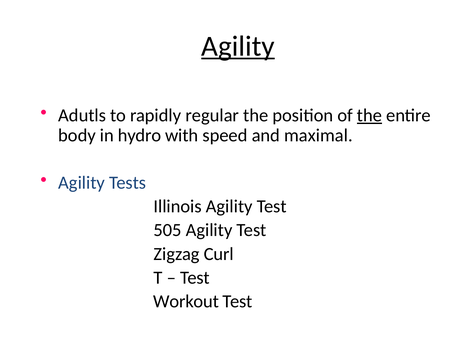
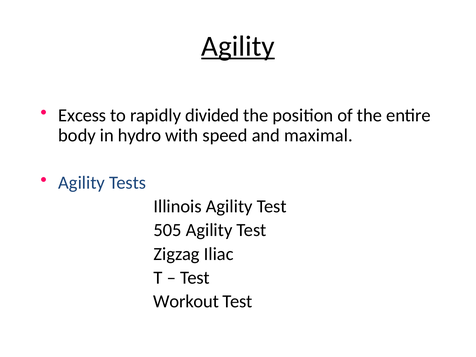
Adutls: Adutls -> Excess
regular: regular -> divided
the at (370, 115) underline: present -> none
Curl: Curl -> Iliac
